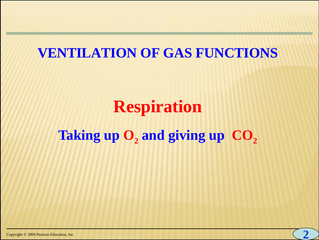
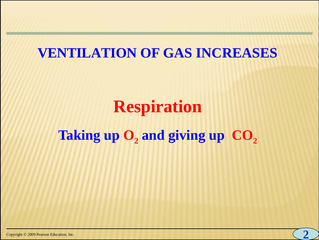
FUNCTIONS: FUNCTIONS -> INCREASES
